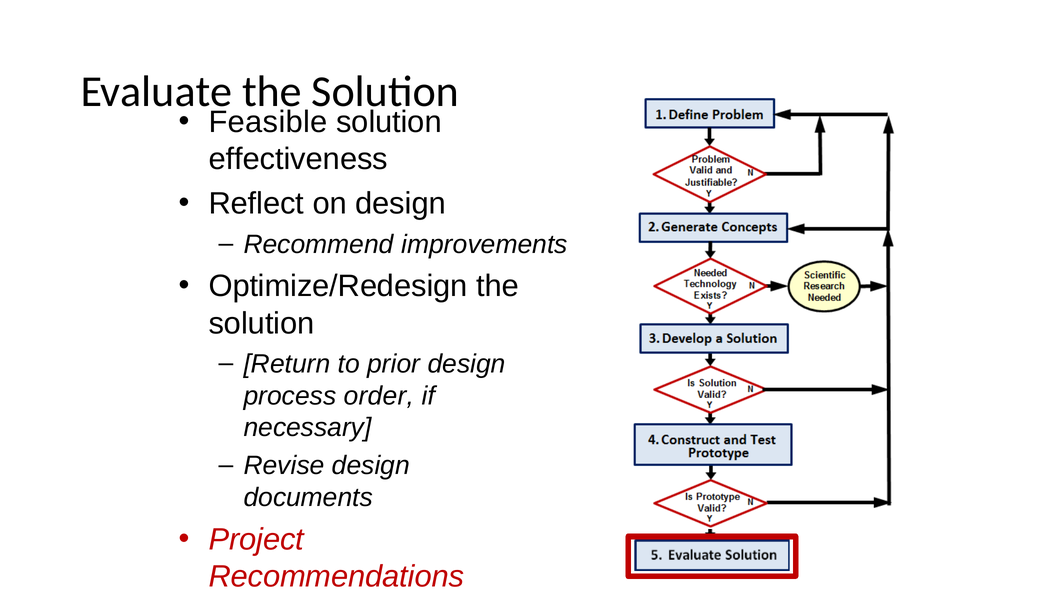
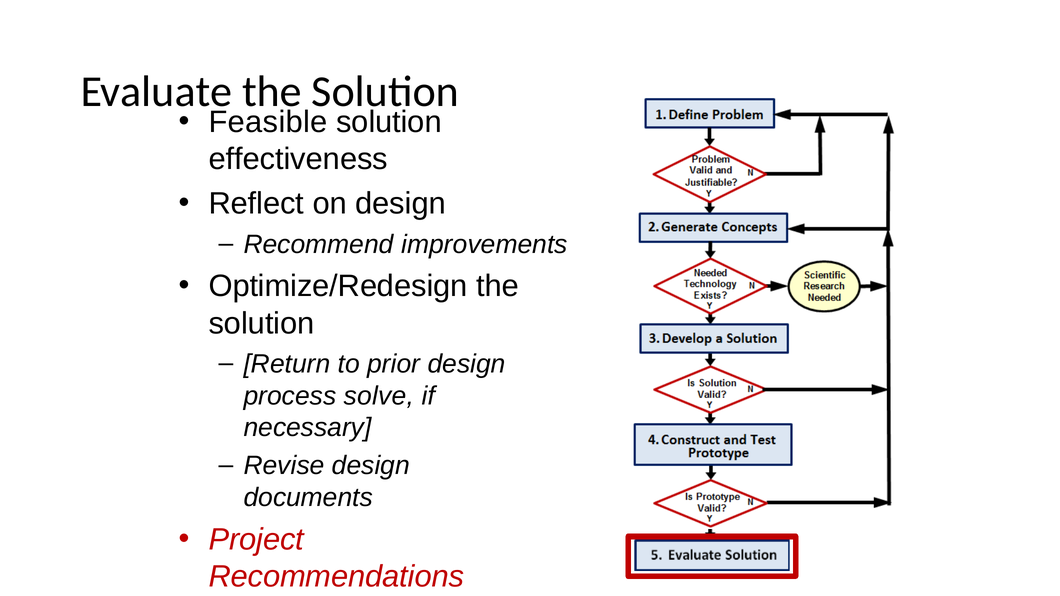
order: order -> solve
